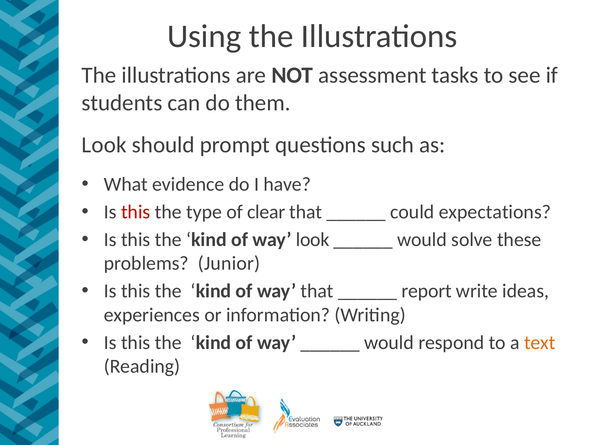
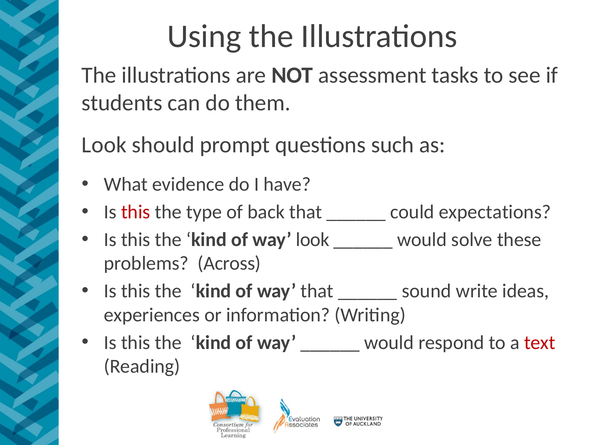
clear: clear -> back
Junior: Junior -> Across
report: report -> sound
text colour: orange -> red
